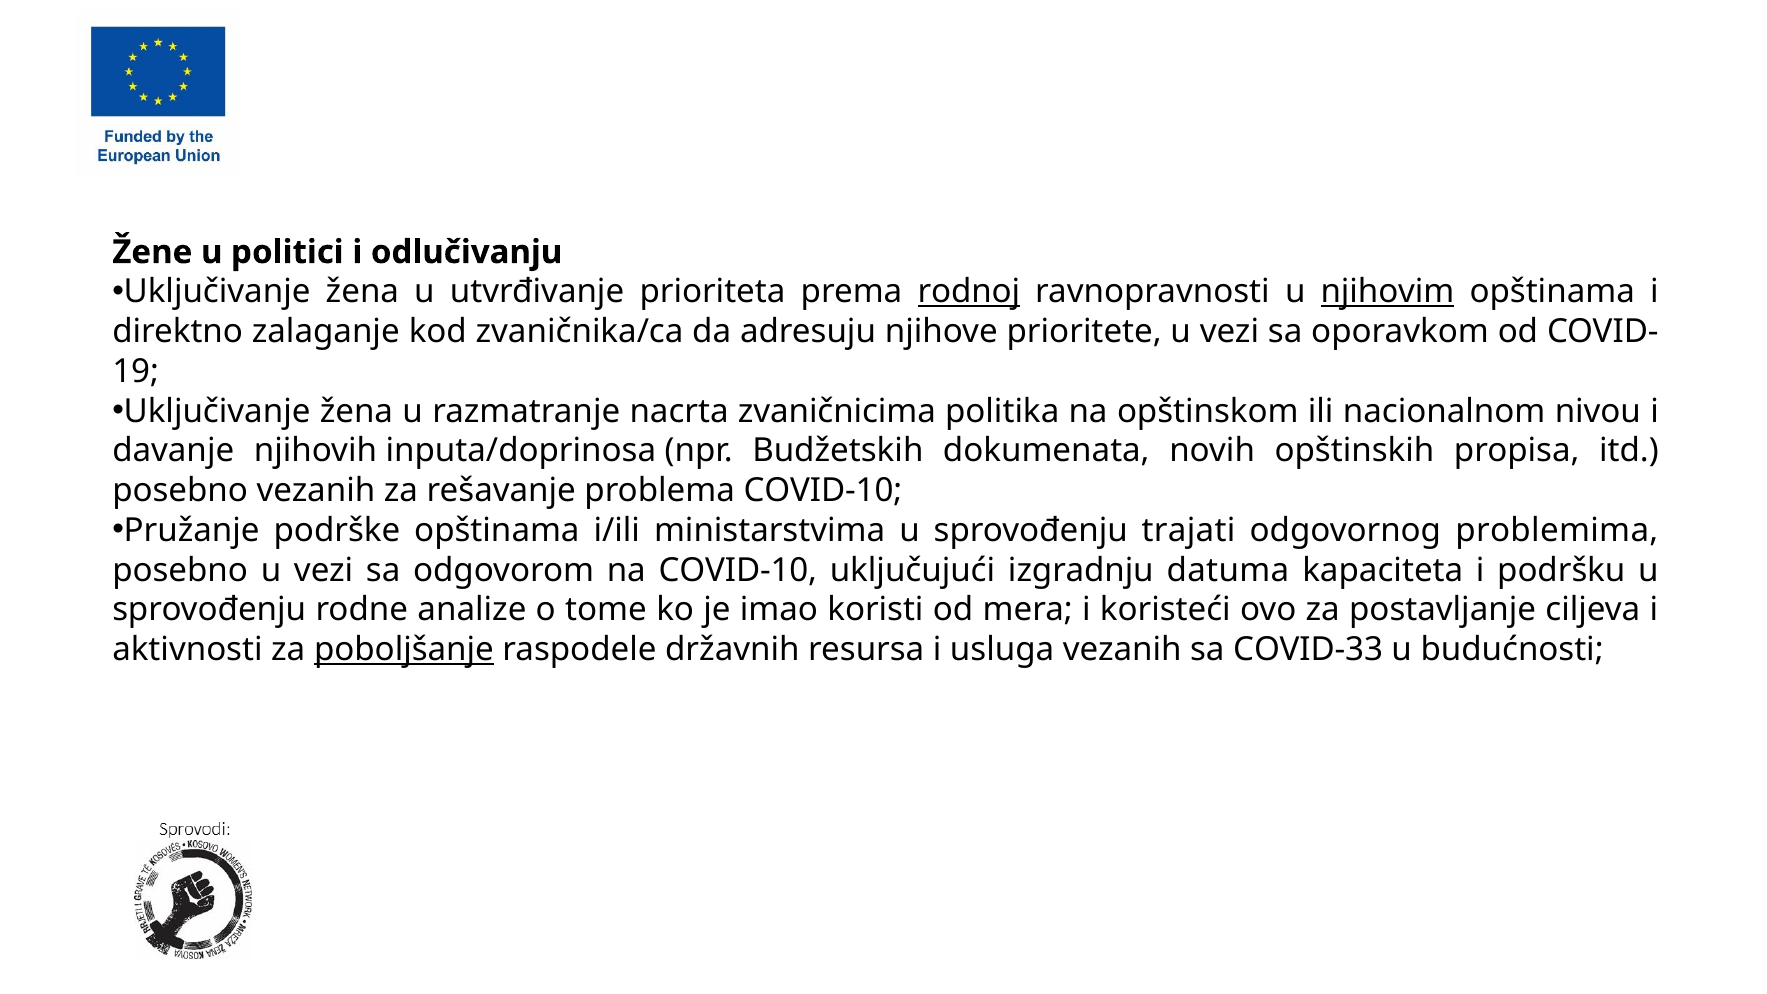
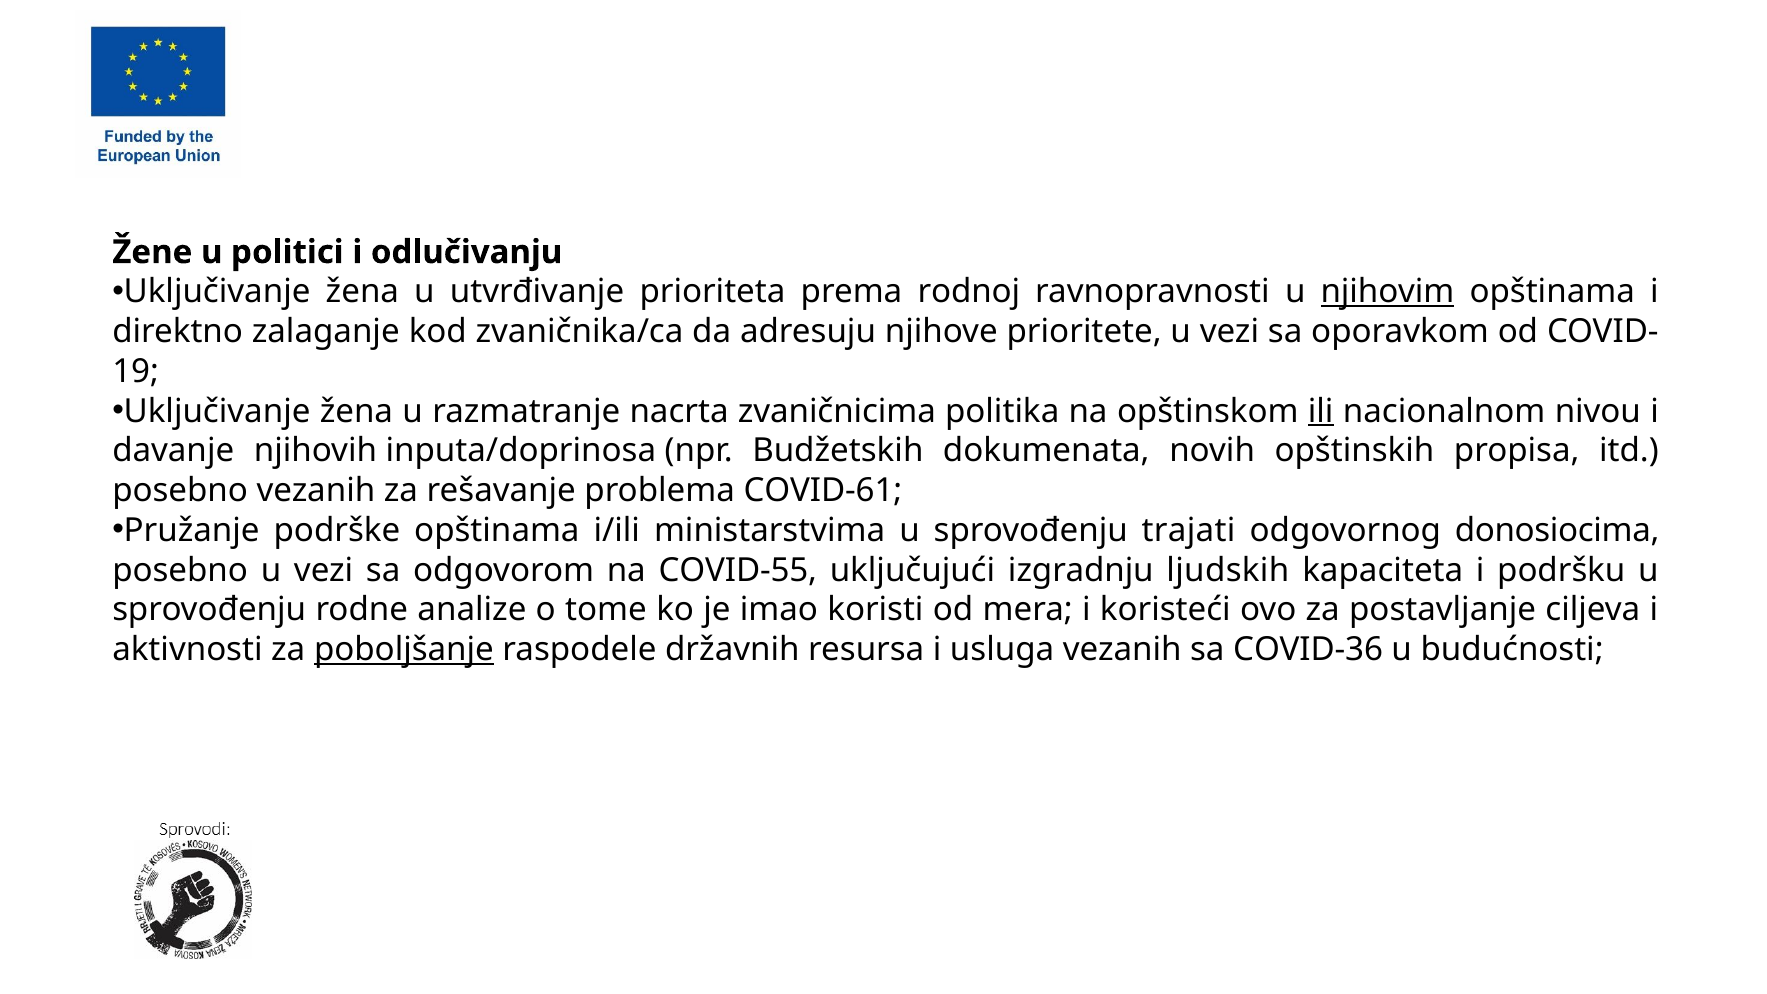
rodnoj underline: present -> none
ili underline: none -> present
problema COVID-10: COVID-10 -> COVID-61
problemima: problemima -> donosiocima
na COVID-10: COVID-10 -> COVID-55
datuma: datuma -> ljudskih
COVID-33: COVID-33 -> COVID-36
